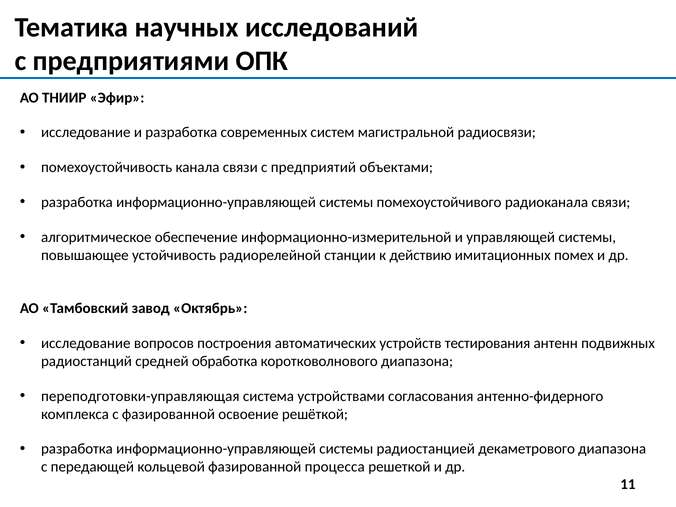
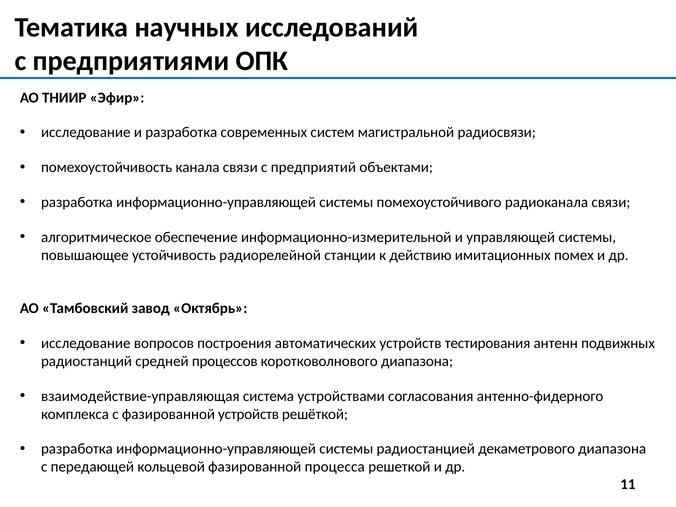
обработка: обработка -> процессов
переподготовки-управляющая: переподготовки-управляющая -> взаимодействие-управляющая
фазированной освоение: освоение -> устройств
